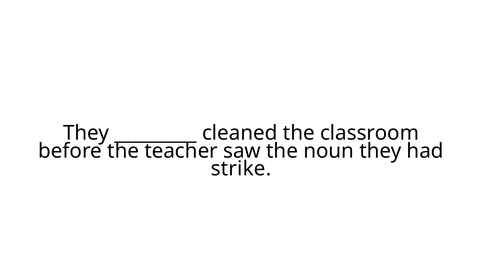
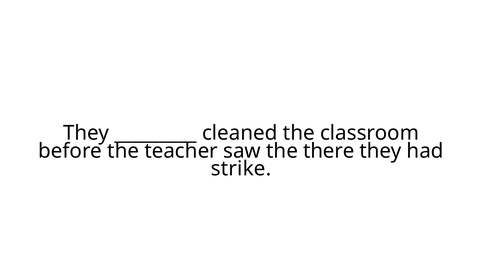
noun: noun -> there
